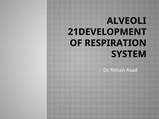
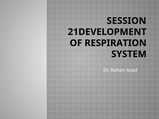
ALVEOLI: ALVEOLI -> SESSION
